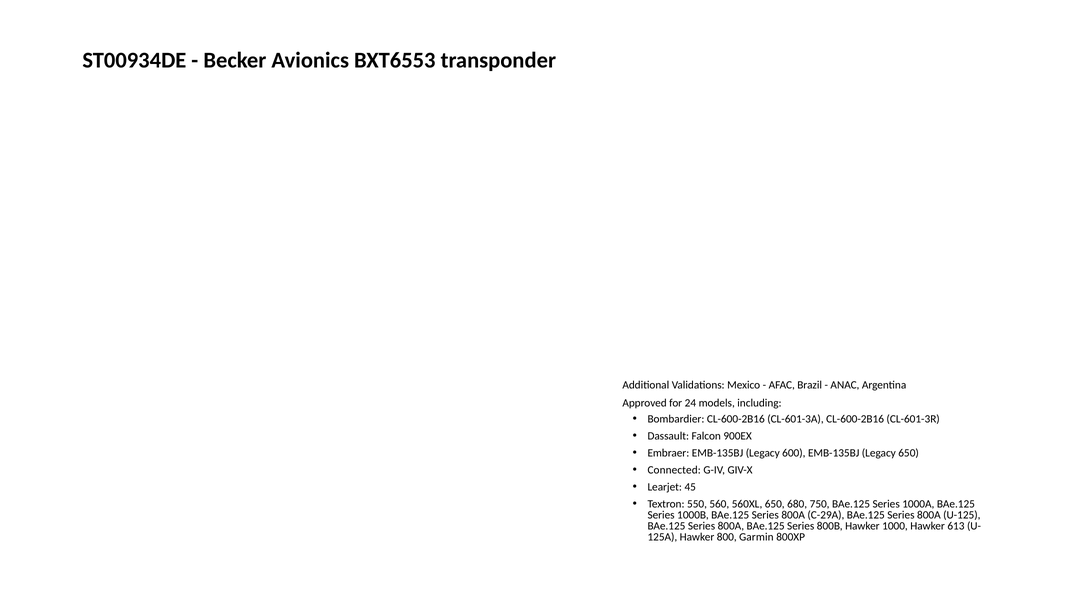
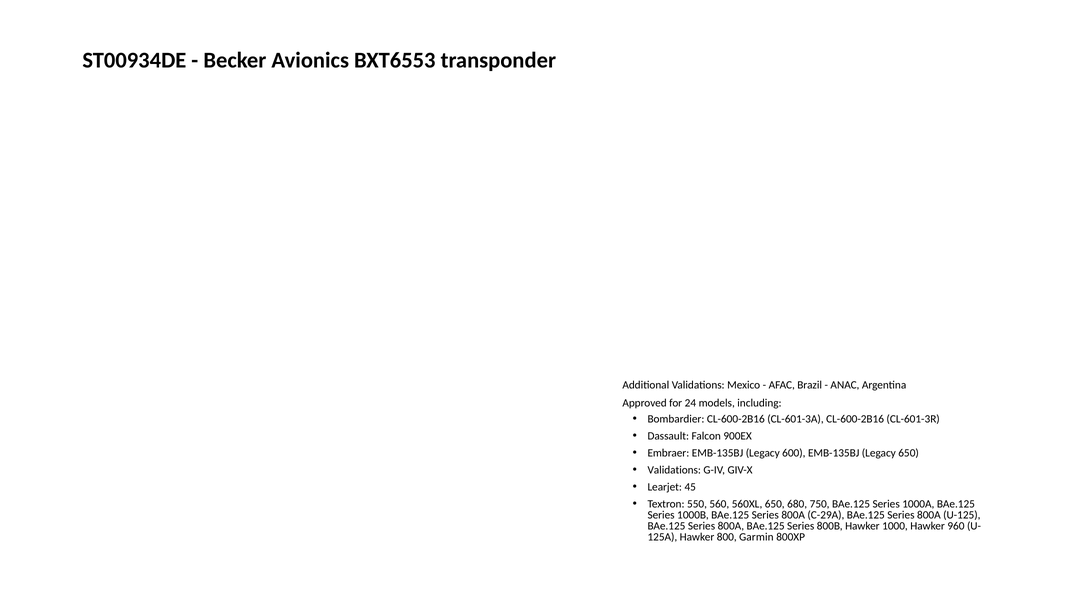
Connected at (674, 470): Connected -> Validations
613: 613 -> 960
